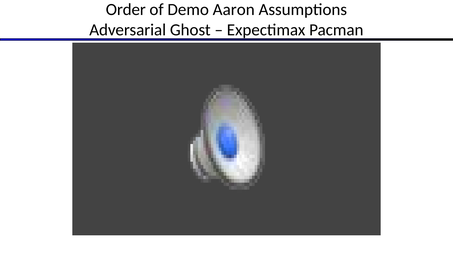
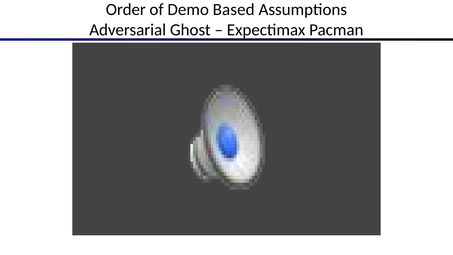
Aaron: Aaron -> Based
